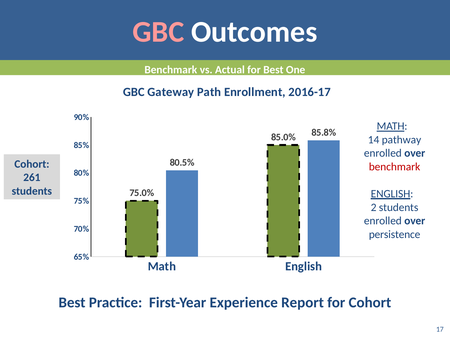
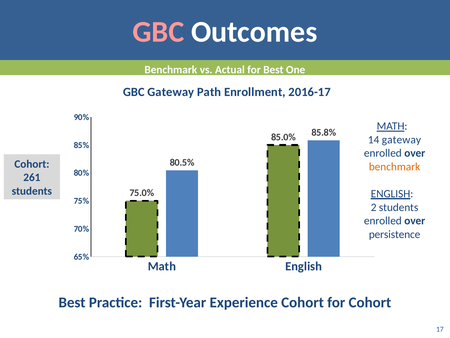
14 pathway: pathway -> gateway
benchmark at (395, 166) colour: red -> orange
Experience Report: Report -> Cohort
